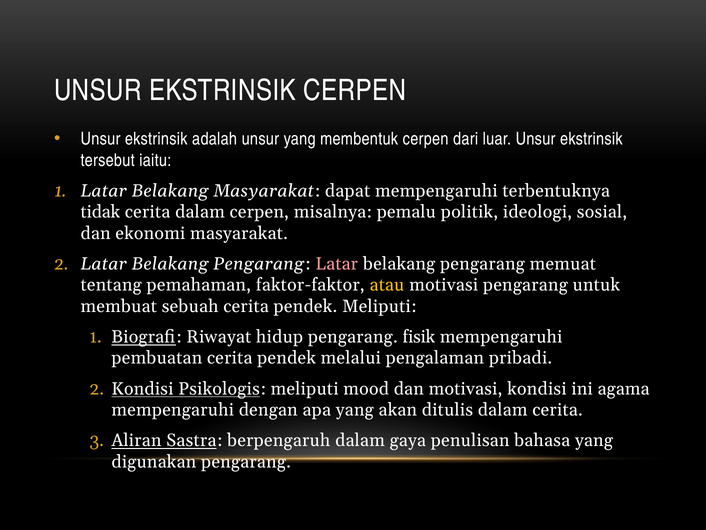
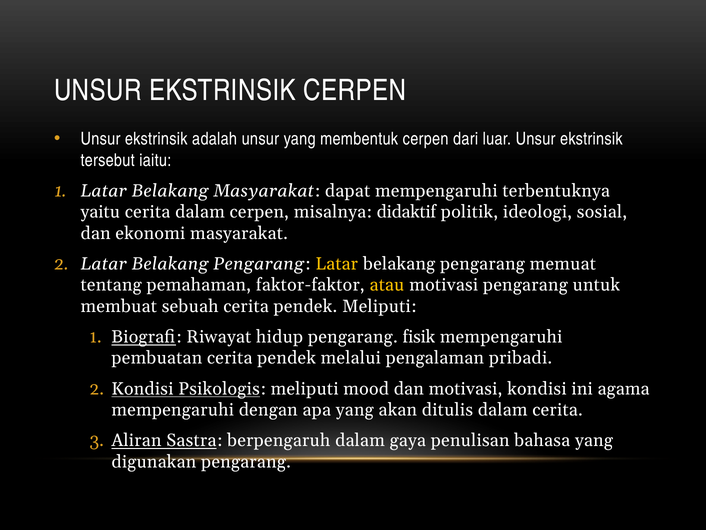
tidak: tidak -> yaitu
pemalu: pemalu -> didaktif
Latar at (337, 264) colour: pink -> yellow
